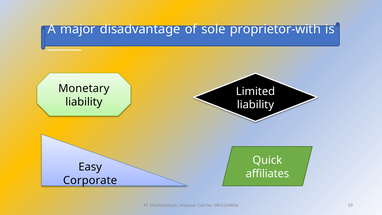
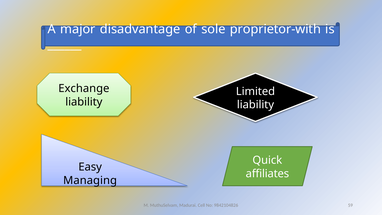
Monetary: Monetary -> Exchange
Corporate: Corporate -> Managing
